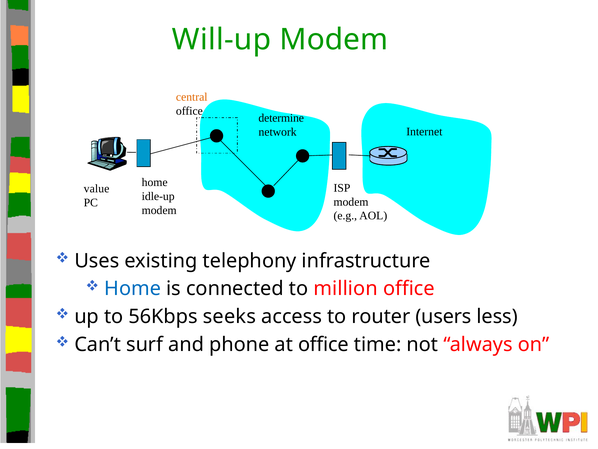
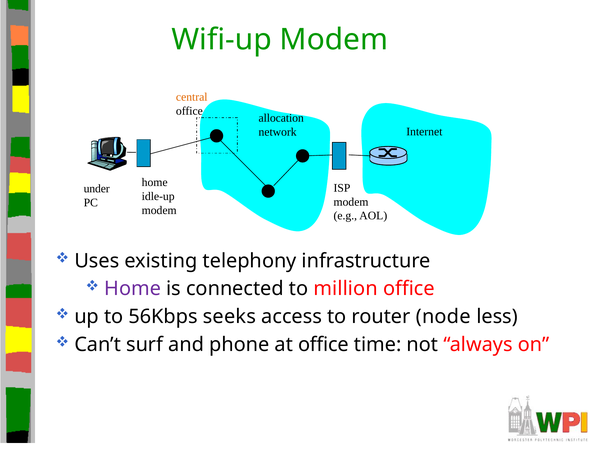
Will-up: Will-up -> Wifi-up
determine: determine -> allocation
value: value -> under
Home at (133, 288) colour: blue -> purple
users: users -> node
